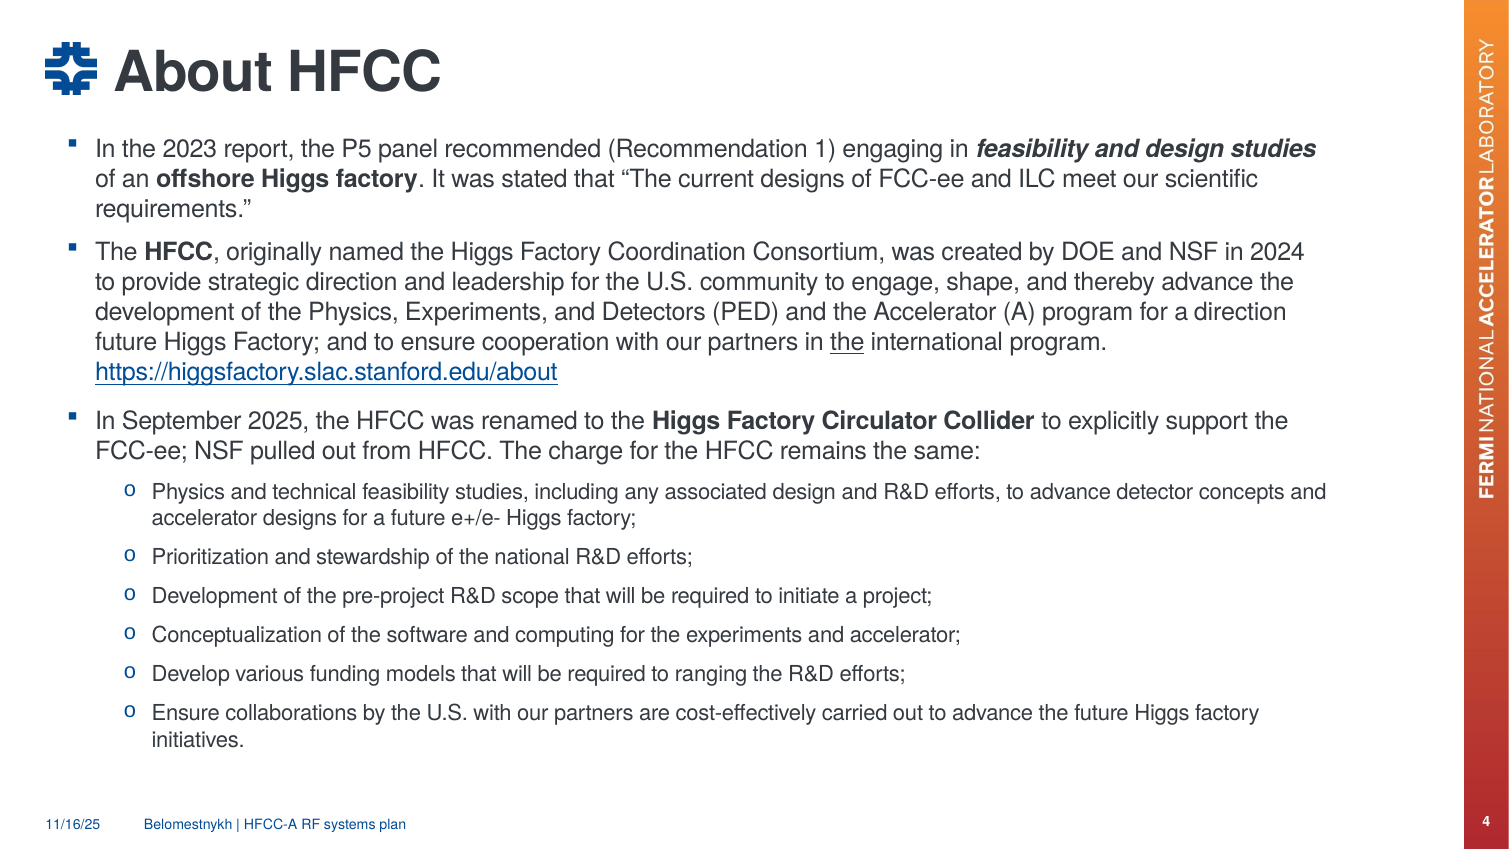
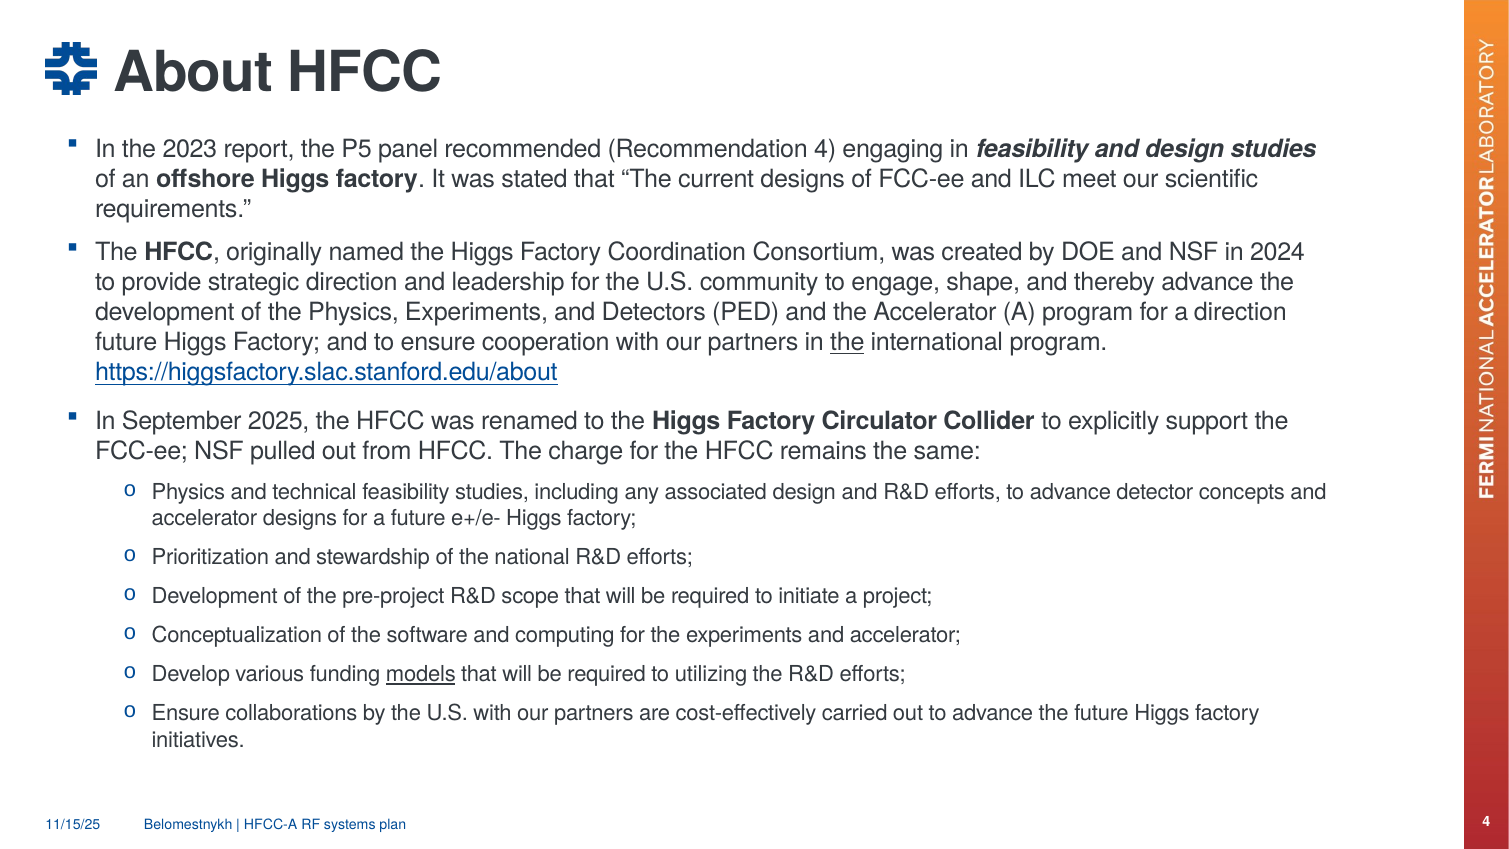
Recommendation 1: 1 -> 4
models underline: none -> present
ranging: ranging -> utilizing
11/16/25: 11/16/25 -> 11/15/25
